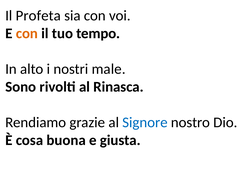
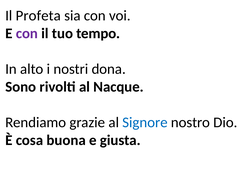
con at (27, 33) colour: orange -> purple
male: male -> dona
Rinasca: Rinasca -> Nacque
